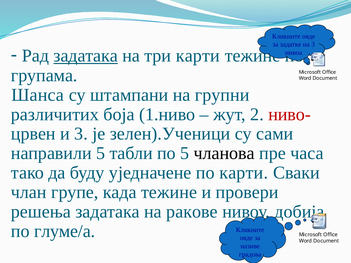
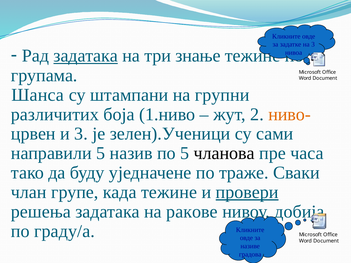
три карти: карти -> знање
ниво- colour: red -> orange
табли: табли -> назив
по карти: карти -> траже
провери underline: none -> present
глуме/а: глуме/а -> граду/а
